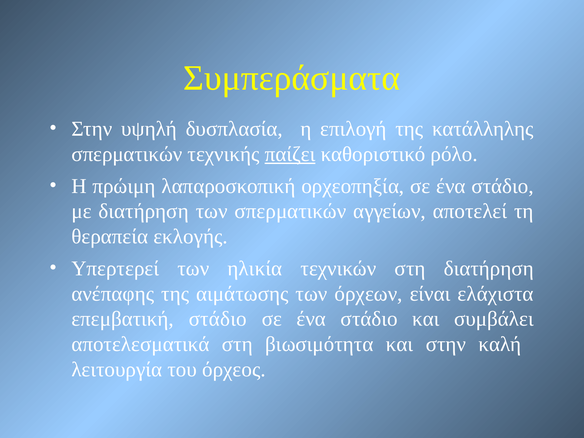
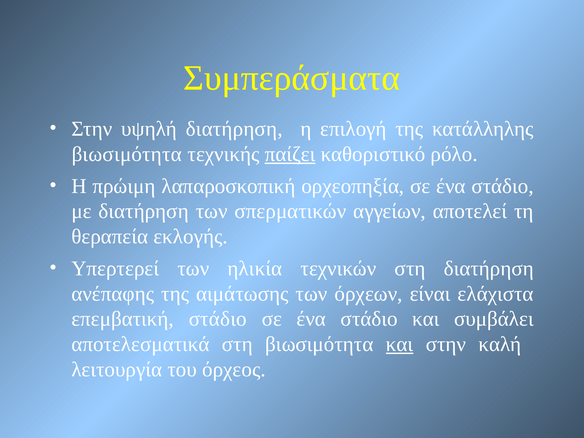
υψηλή δυσπλασία: δυσπλασία -> διατήρηση
σπερματικών at (127, 154): σπερματικών -> βιωσιμότητα
και at (400, 344) underline: none -> present
